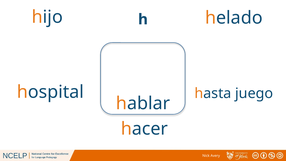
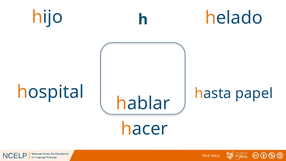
juego: juego -> papel
